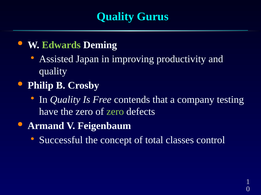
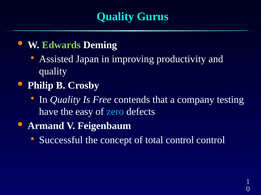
the zero: zero -> easy
zero at (115, 112) colour: light green -> light blue
total classes: classes -> control
